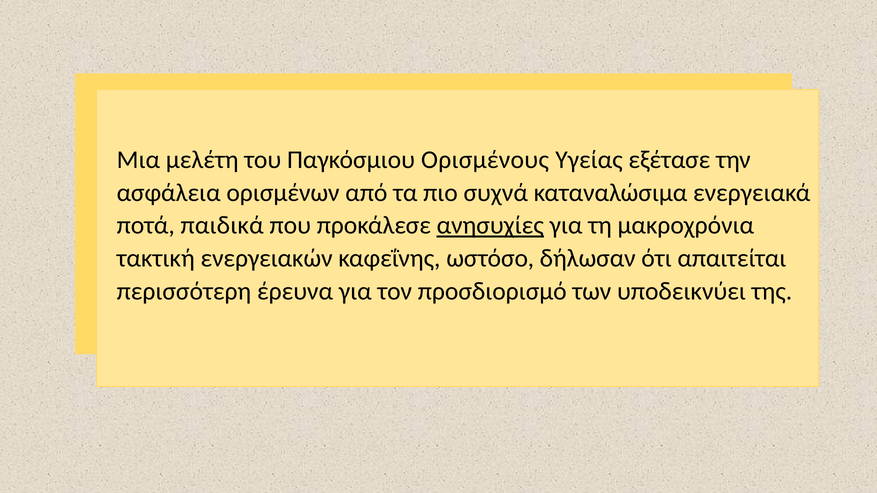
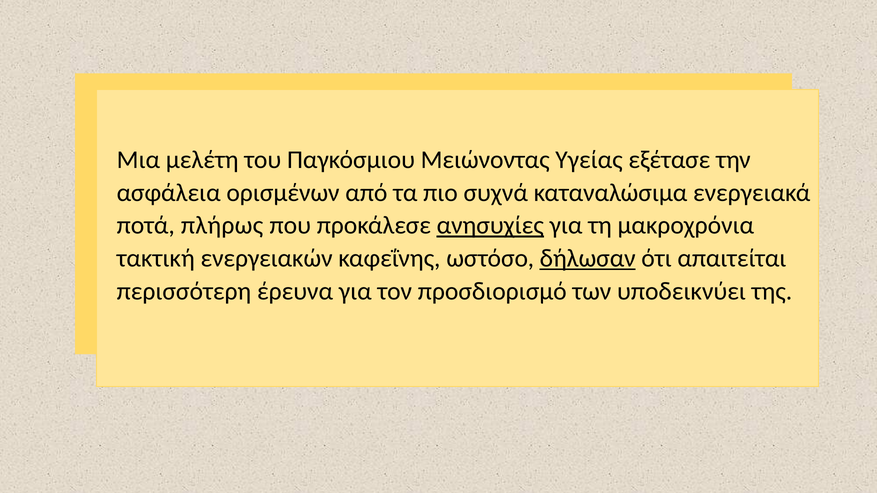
Ορισμένους: Ορισμένους -> Μειώνοντας
παιδικά: παιδικά -> πλήρως
δήλωσαν underline: none -> present
